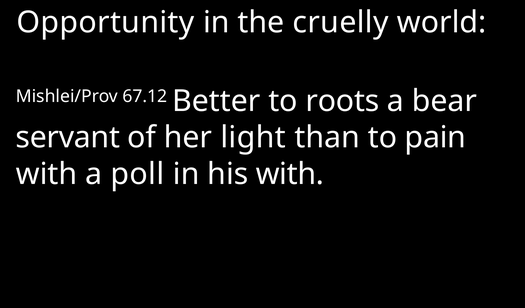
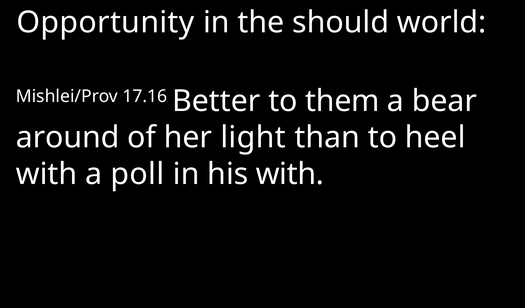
cruelly: cruelly -> should
67.12: 67.12 -> 17.16
roots: roots -> them
servant: servant -> around
pain: pain -> heel
